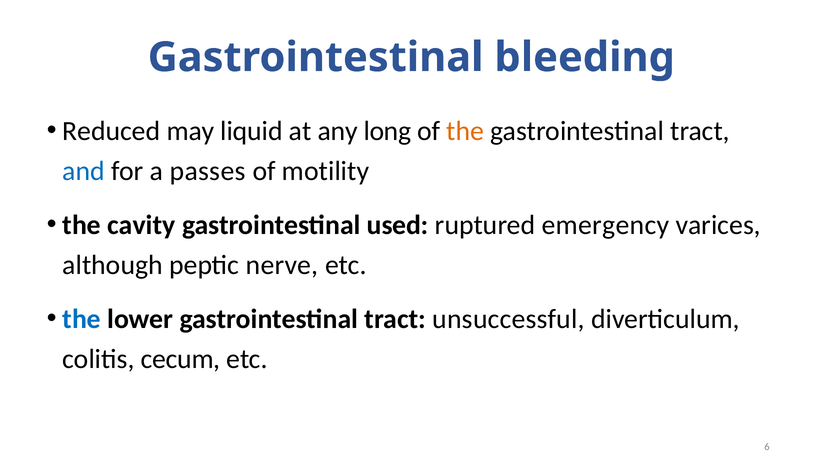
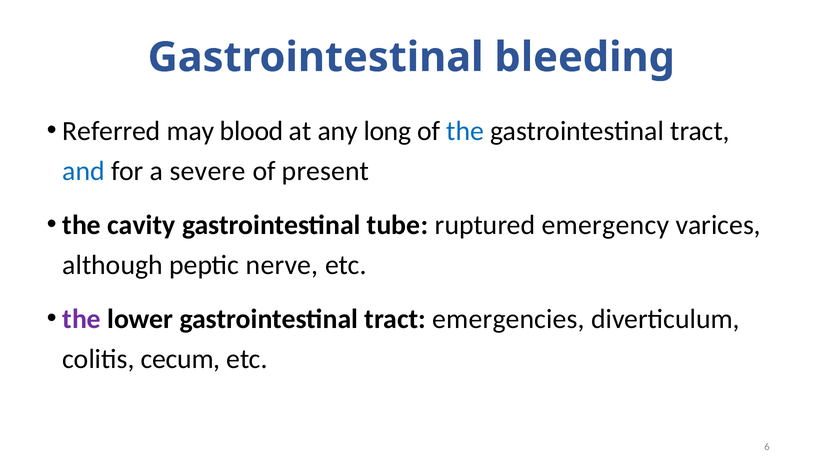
Reduced: Reduced -> Referred
liquid: liquid -> blood
the at (465, 131) colour: orange -> blue
passes: passes -> severe
motility: motility -> present
used: used -> tube
the at (82, 319) colour: blue -> purple
unsuccessful: unsuccessful -> emergencies
